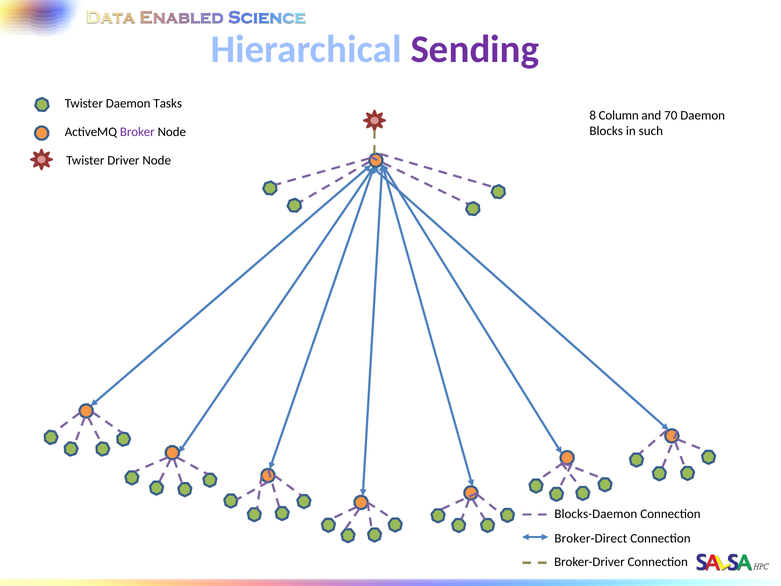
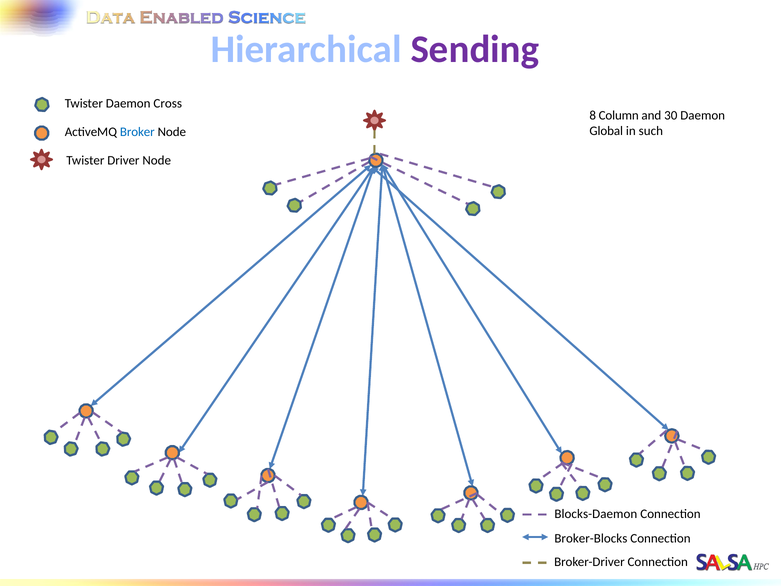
Tasks: Tasks -> Cross
70: 70 -> 30
Blocks: Blocks -> Global
Broker colour: purple -> blue
Broker-Direct: Broker-Direct -> Broker-Blocks
